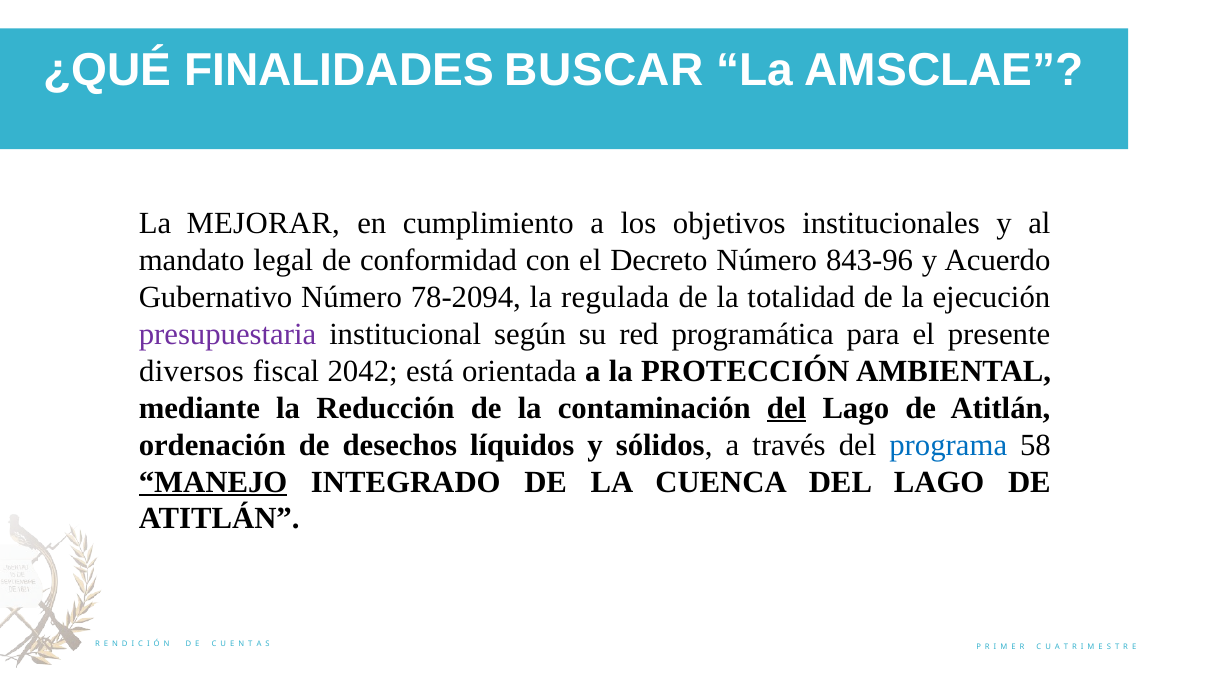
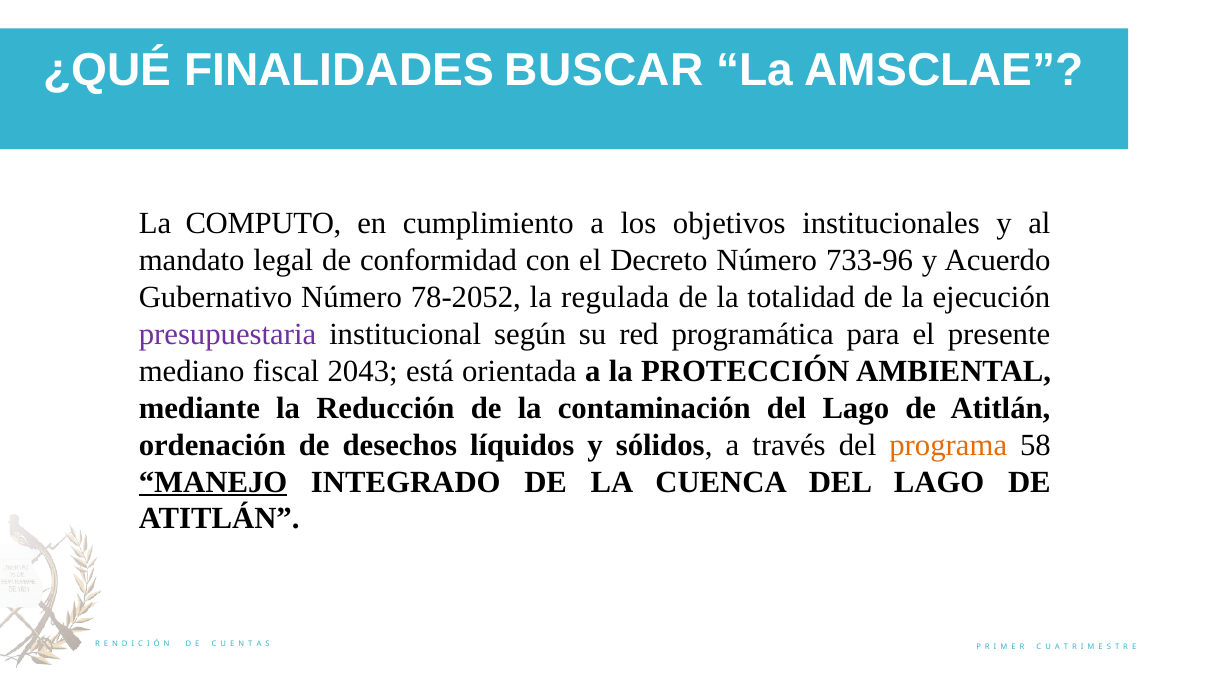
MEJORAR: MEJORAR -> COMPUTO
843-96: 843-96 -> 733-96
78-2094: 78-2094 -> 78-2052
diversos: diversos -> mediano
2042: 2042 -> 2043
del at (787, 408) underline: present -> none
programa colour: blue -> orange
